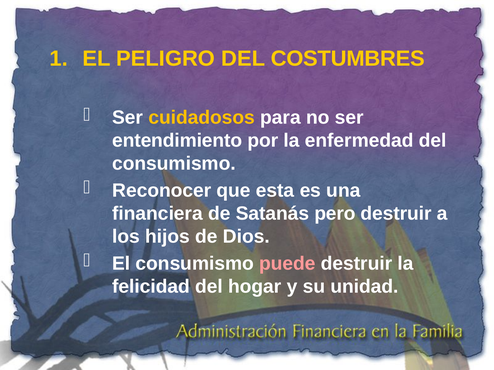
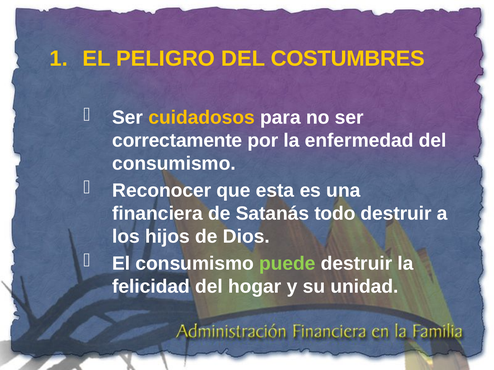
entendimiento: entendimiento -> correctamente
pero: pero -> todo
puede colour: pink -> light green
